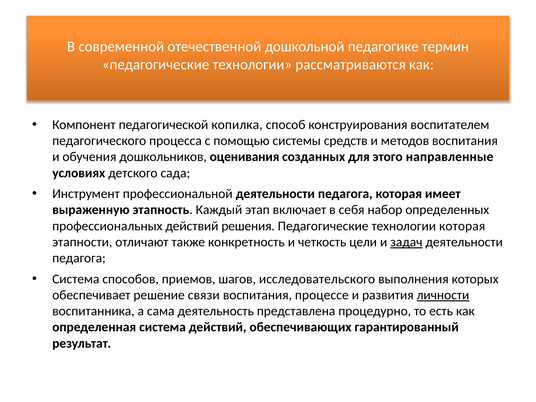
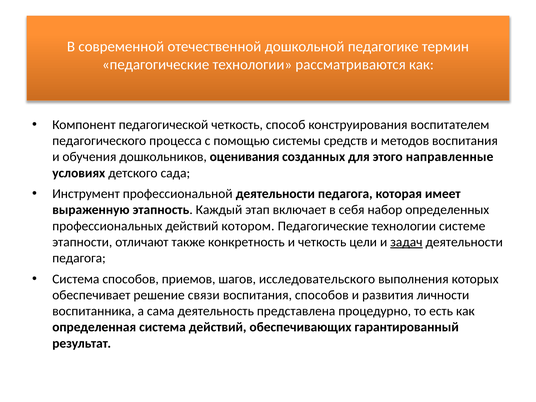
педагогической копилка: копилка -> четкость
решения: решения -> котором
технологии которая: которая -> системе
воспитания процессе: процессе -> способов
личности underline: present -> none
